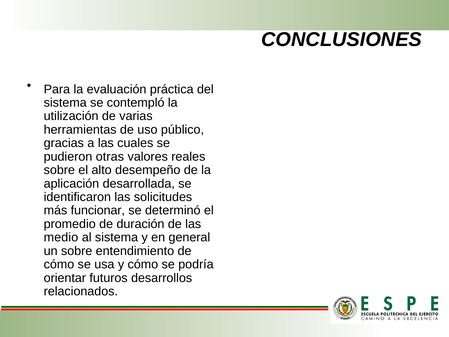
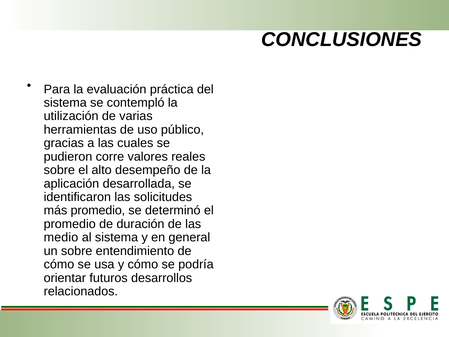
otras: otras -> corre
más funcionar: funcionar -> promedio
